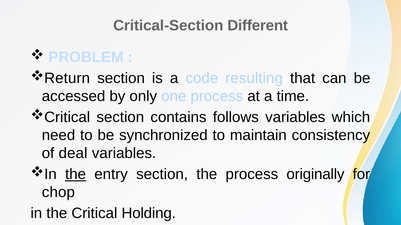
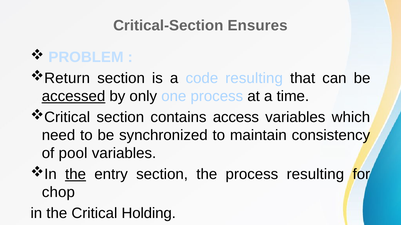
Different: Different -> Ensures
accessed underline: none -> present
follows: follows -> access
deal: deal -> pool
process originally: originally -> resulting
